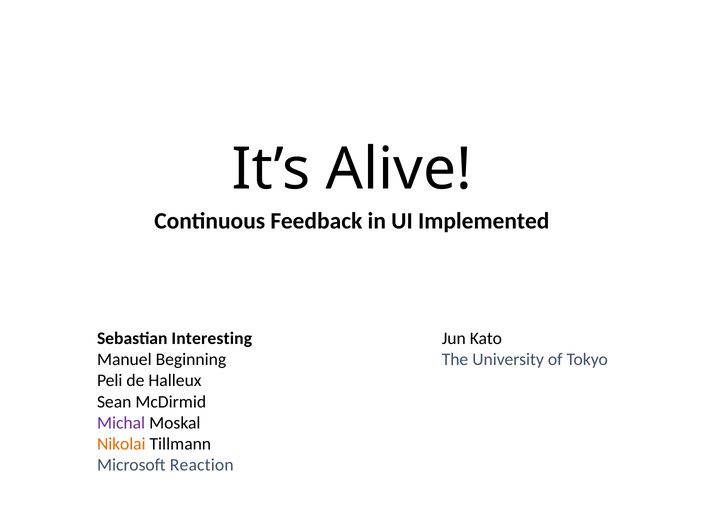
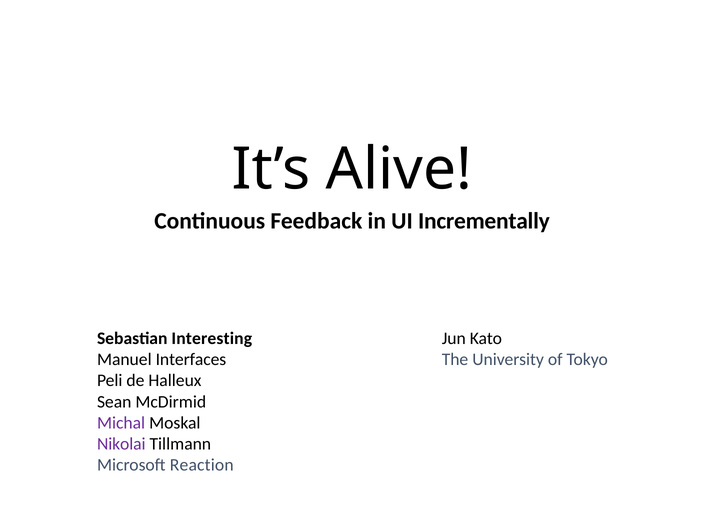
Implemented: Implemented -> Incrementally
Beginning: Beginning -> Interfaces
Nikolai colour: orange -> purple
